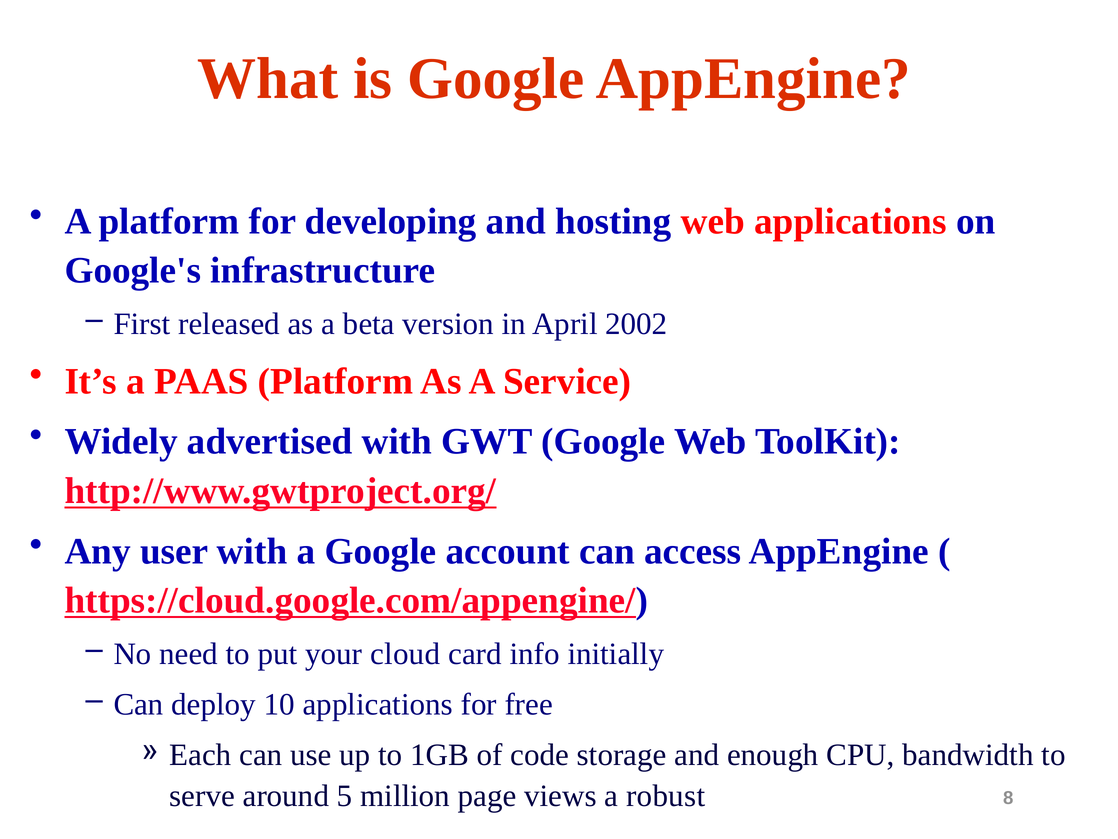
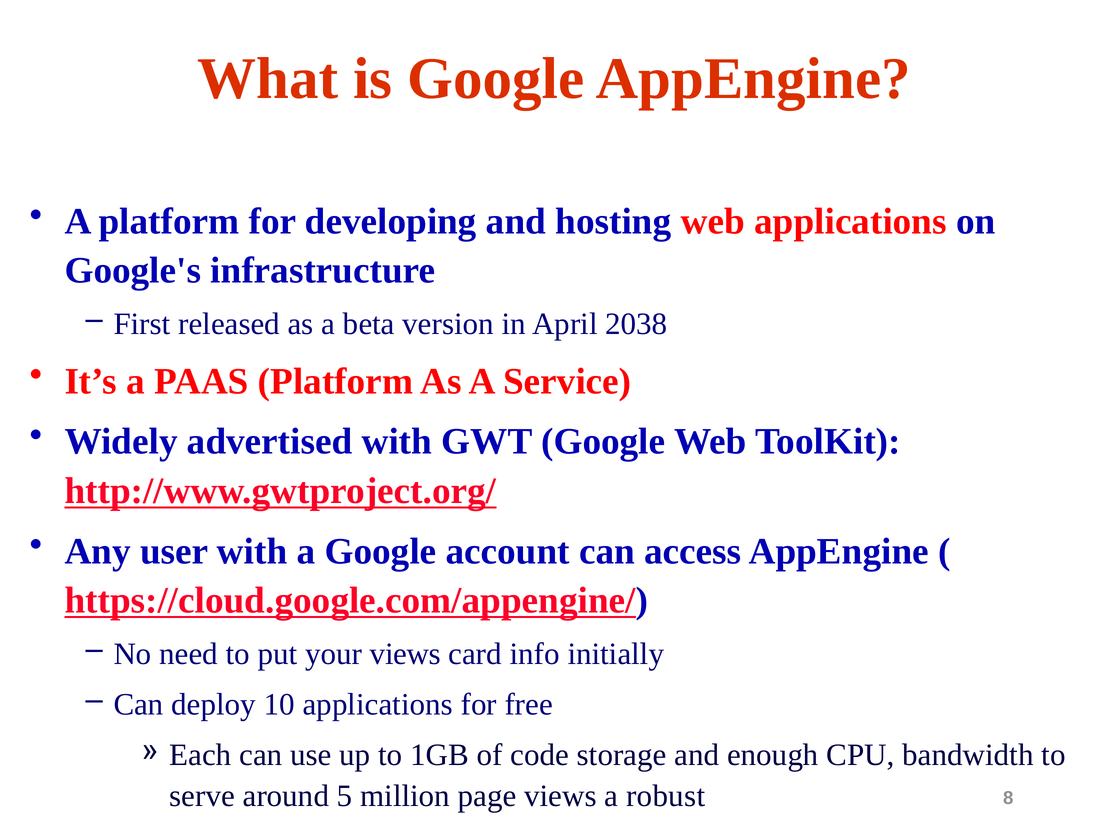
2002: 2002 -> 2038
your cloud: cloud -> views
